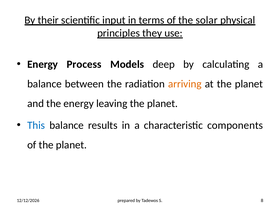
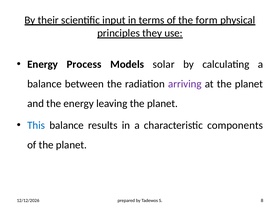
solar: solar -> form
deep: deep -> solar
arriving colour: orange -> purple
